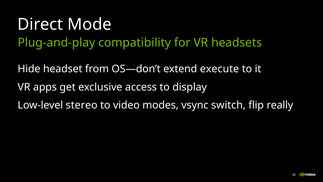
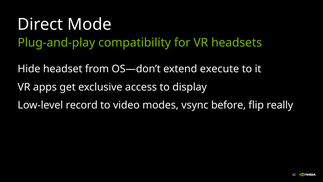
stereo: stereo -> record
switch: switch -> before
